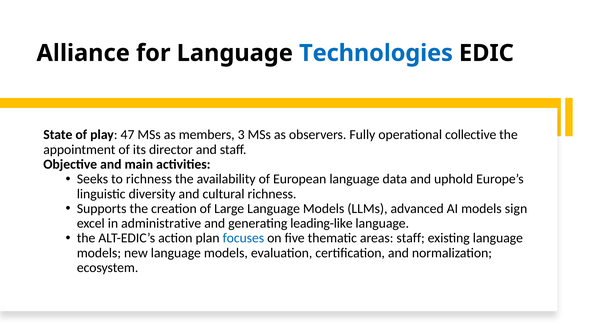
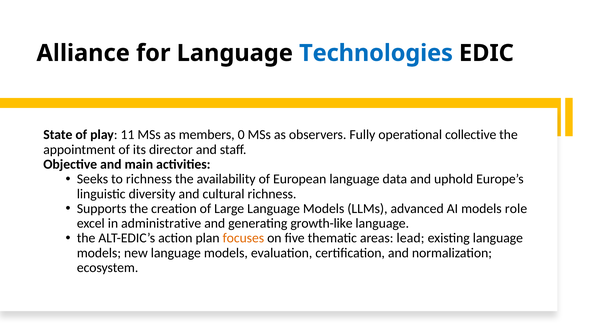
47: 47 -> 11
3: 3 -> 0
sign: sign -> role
leading-like: leading-like -> growth-like
focuses colour: blue -> orange
areas staff: staff -> lead
